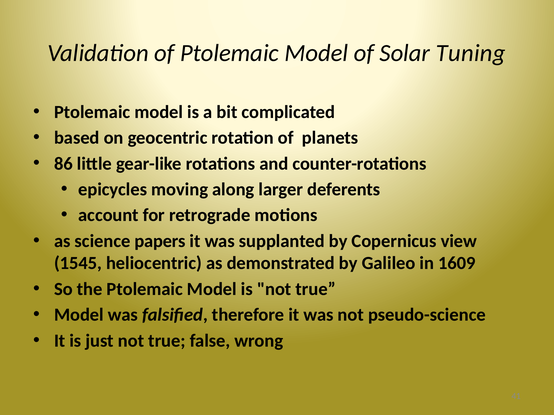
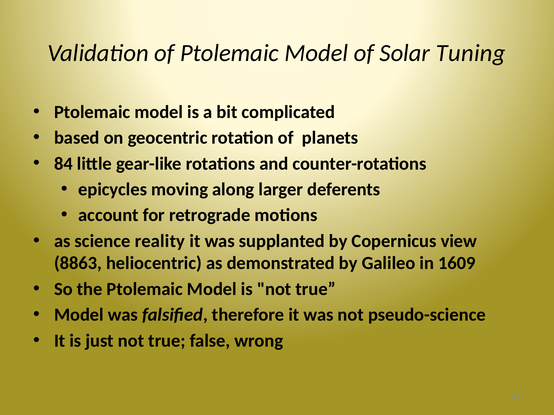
86: 86 -> 84
papers: papers -> reality
1545: 1545 -> 8863
